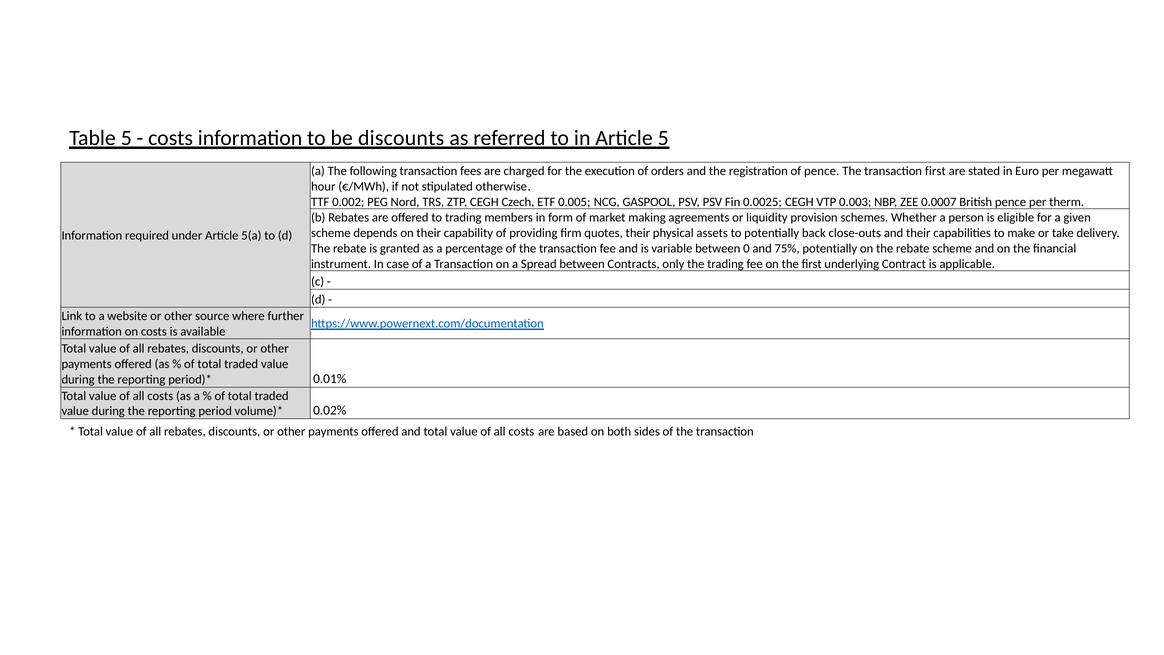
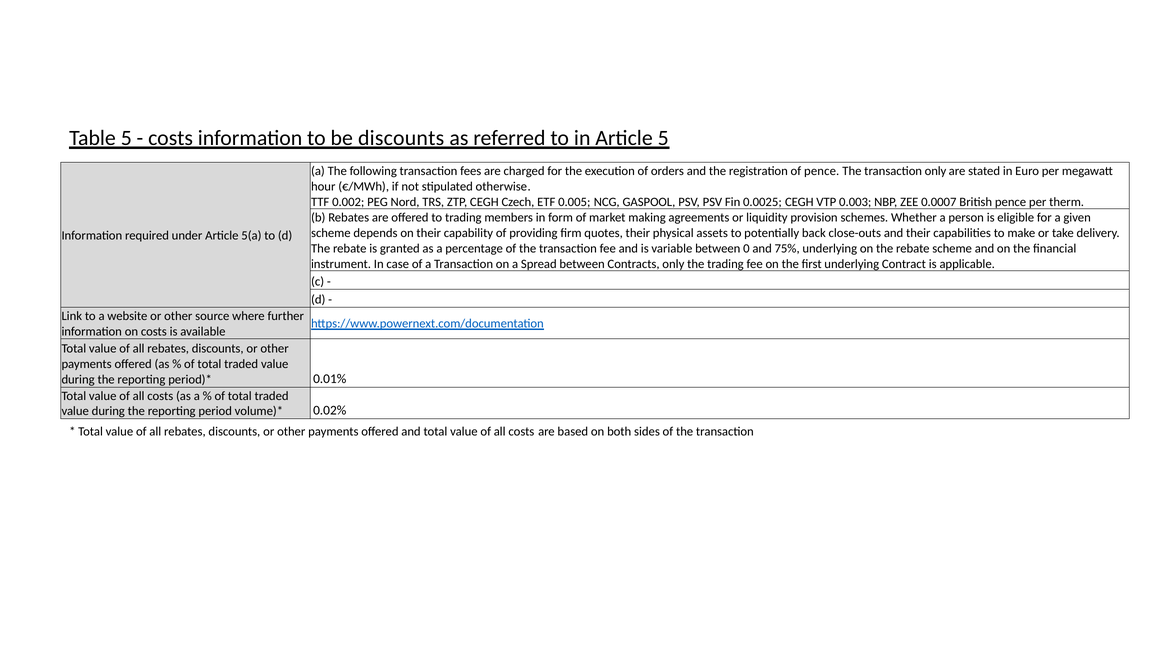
transaction first: first -> only
75% potentially: potentially -> underlying
